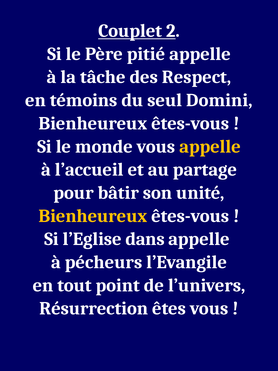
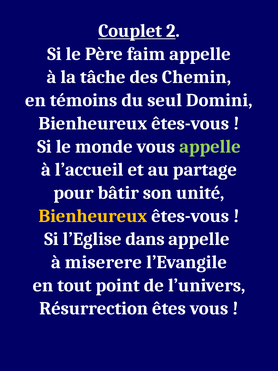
pitié: pitié -> faim
Respect: Respect -> Chemin
appelle at (210, 146) colour: yellow -> light green
pécheurs: pécheurs -> miserere
